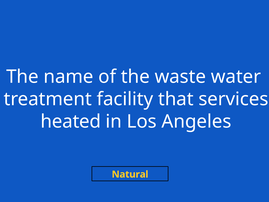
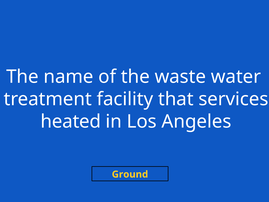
Natural: Natural -> Ground
